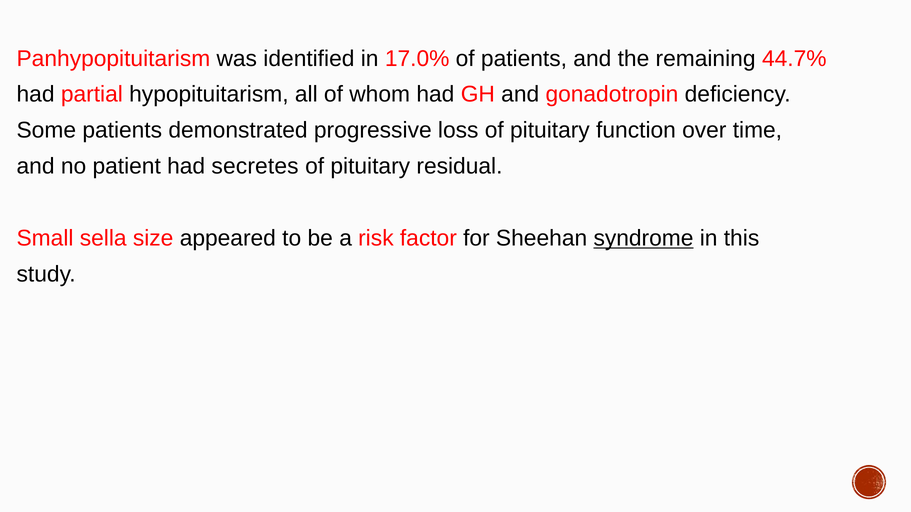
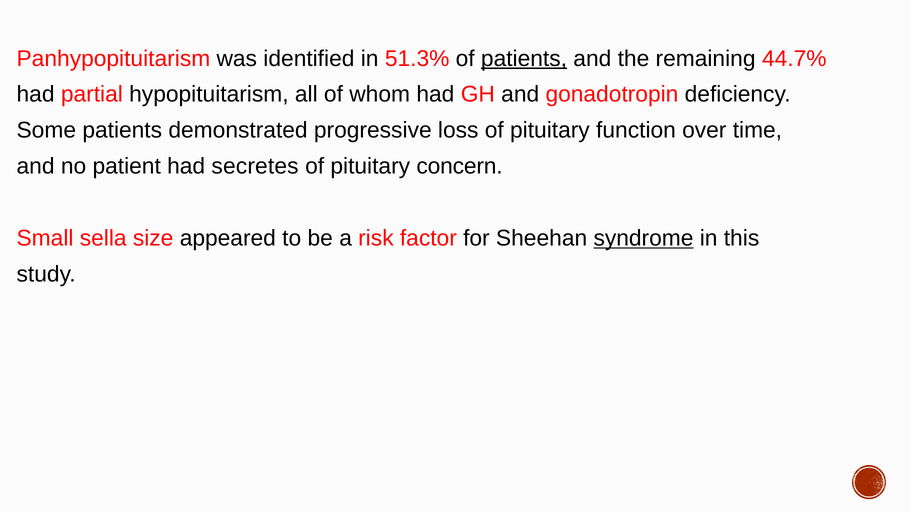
17.0%: 17.0% -> 51.3%
patients at (524, 59) underline: none -> present
residual: residual -> concern
